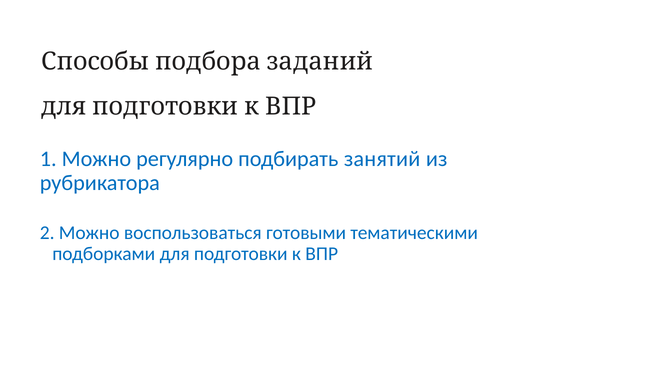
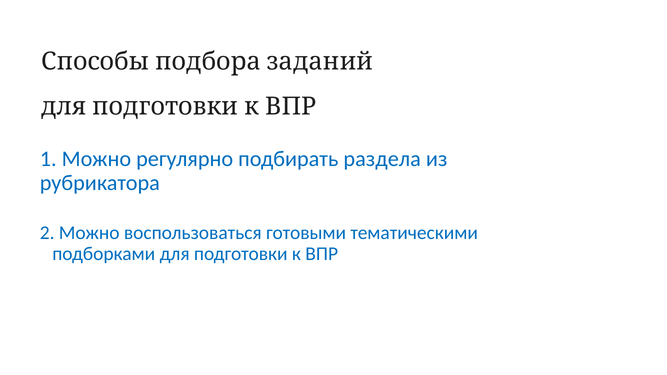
занятий: занятий -> раздела
